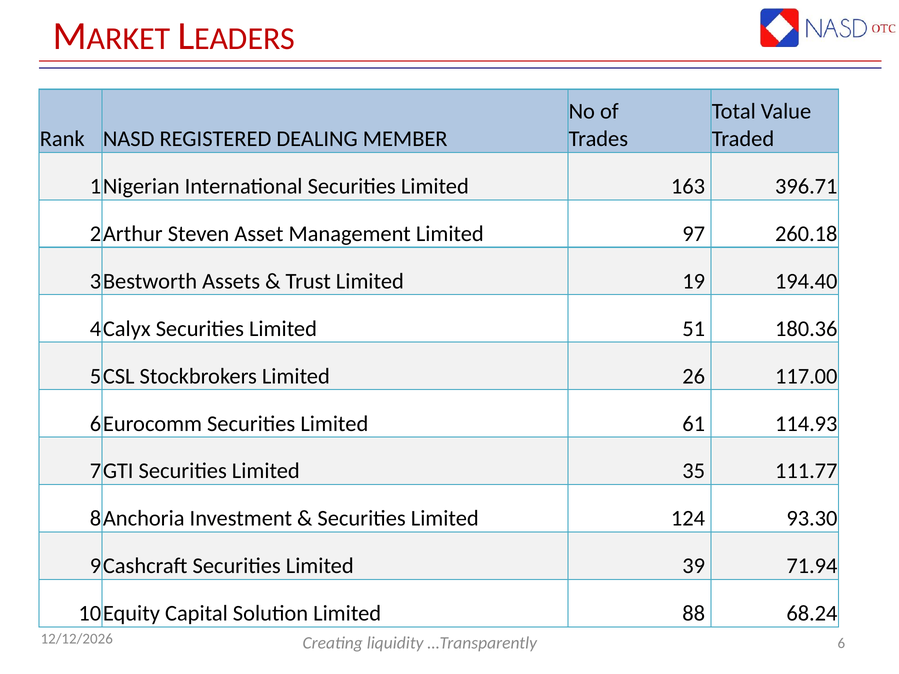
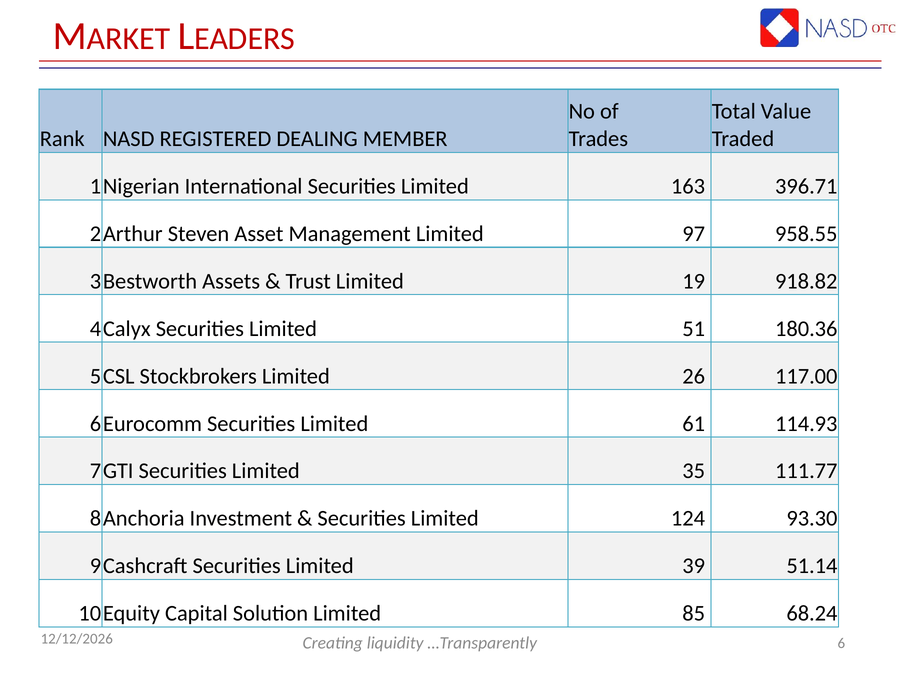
260.18: 260.18 -> 958.55
194.40: 194.40 -> 918.82
71.94: 71.94 -> 51.14
88: 88 -> 85
